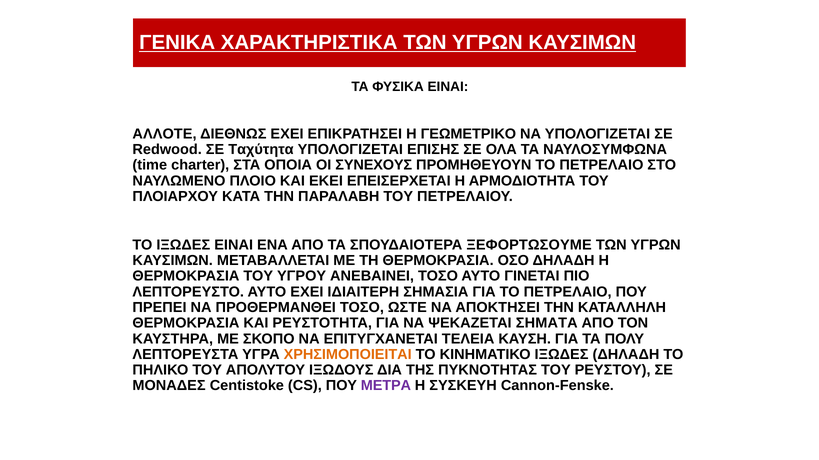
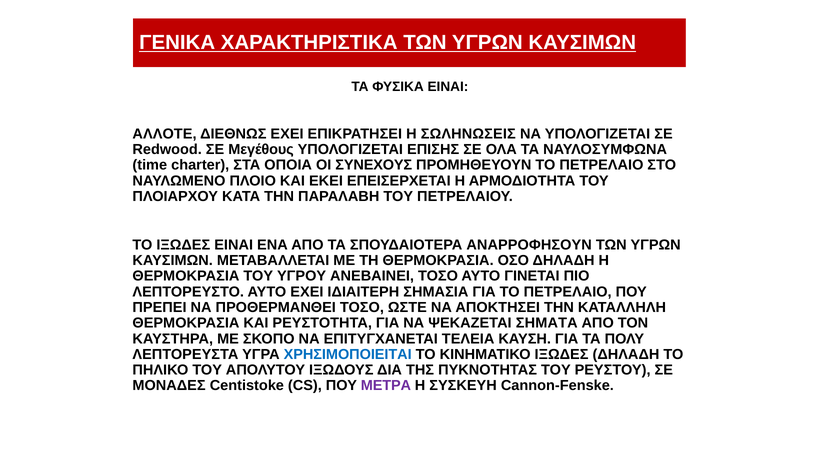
ΓΕΩΜΕΤΡΙΚΟ: ΓΕΩΜΕΤΡΙΚΟ -> ΣΩΛΗΝΩΣΕΙΣ
Ταχύτητα: Ταχύτητα -> Μεγέθους
ΞΕΦΟΡΤΩΣΟΥΜΕ: ΞΕΦΟΡΤΩΣΟΥΜΕ -> ΑΝΑΡΡΟΦΗΣΟΥΝ
ΧΡΗΣΙΜΟΠΟΙΕΙΤΑΙ colour: orange -> blue
